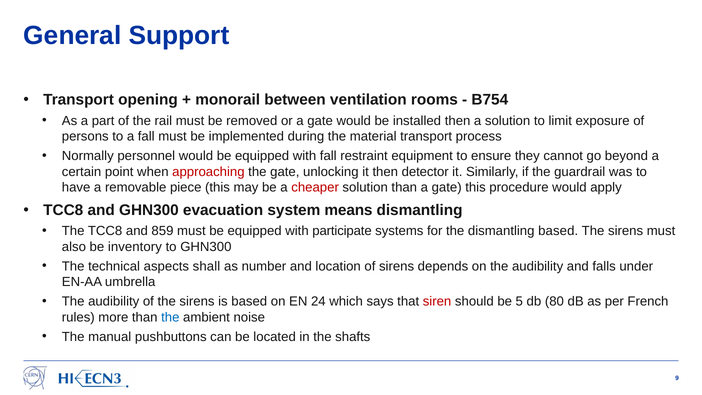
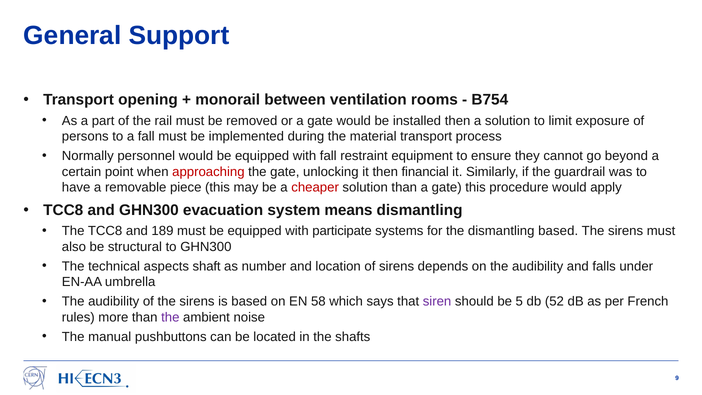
detector: detector -> financial
859: 859 -> 189
inventory: inventory -> structural
shall: shall -> shaft
24: 24 -> 58
siren colour: red -> purple
80: 80 -> 52
the at (170, 317) colour: blue -> purple
